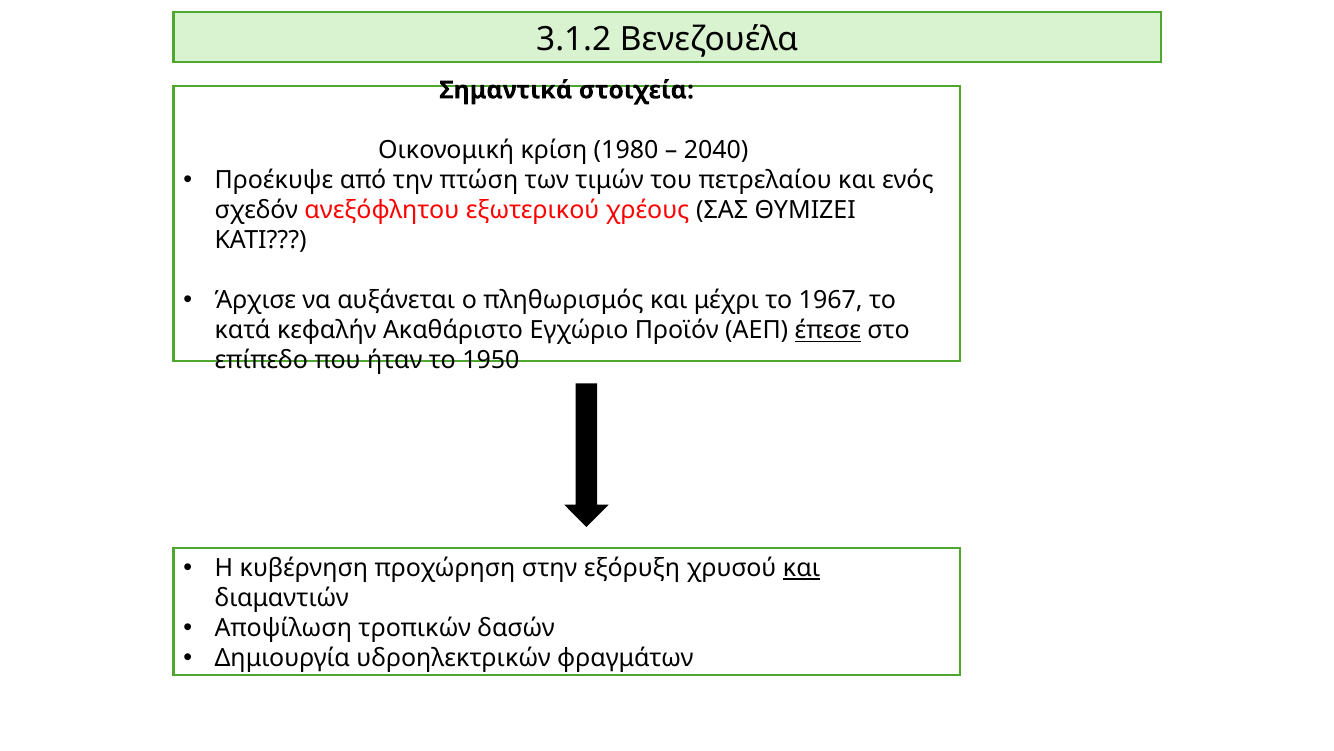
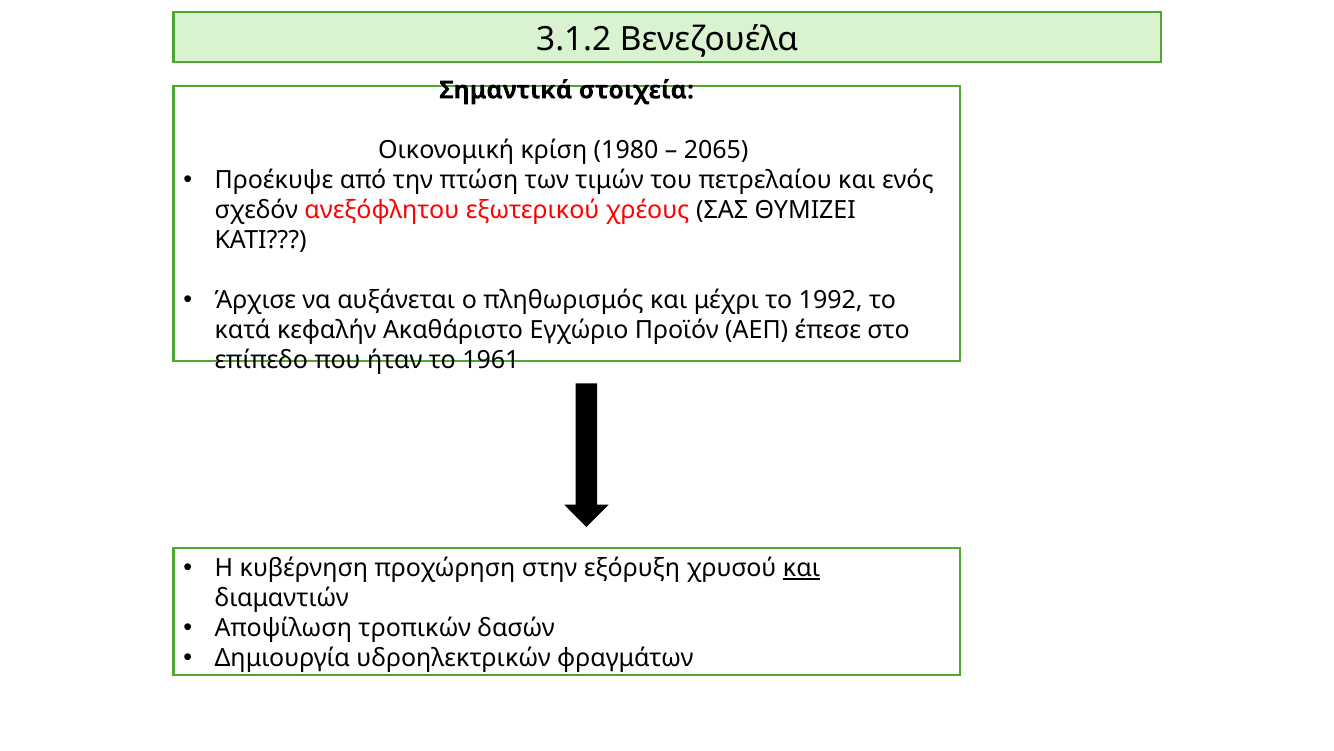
2040: 2040 -> 2065
1967: 1967 -> 1992
έπεσε underline: present -> none
1950: 1950 -> 1961
